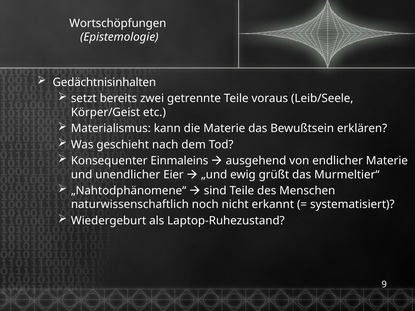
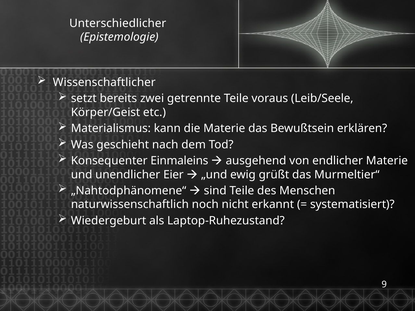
Wortschöpfungen: Wortschöpfungen -> Unterschiedlicher
Gedächtnisinhalten: Gedächtnisinhalten -> Wissenschaftlicher
